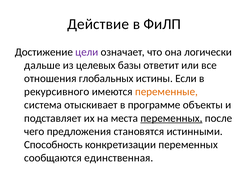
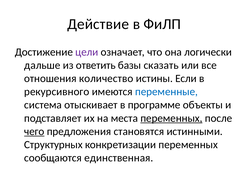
целевых: целевых -> ответить
ответит: ответит -> сказать
глобальных: глобальных -> количество
переменные colour: orange -> blue
чего underline: none -> present
Способность: Способность -> Структурных
